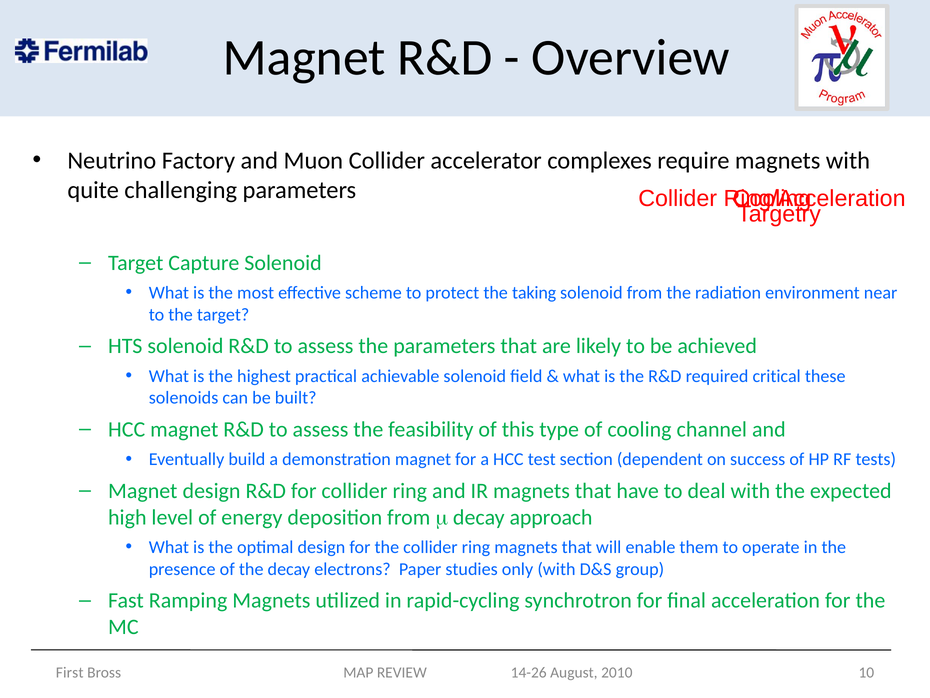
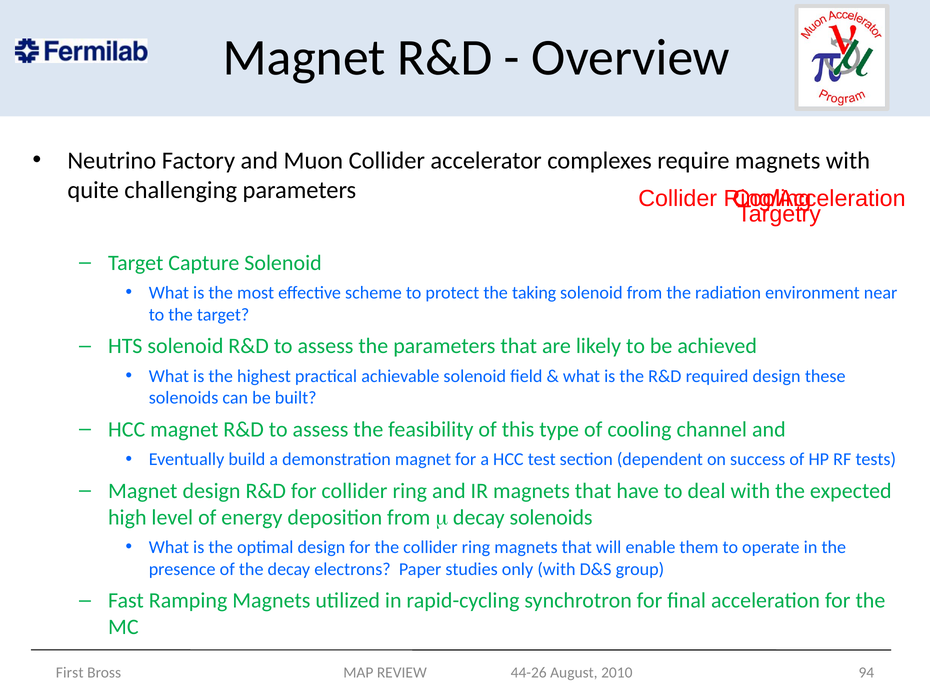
required critical: critical -> design
decay approach: approach -> solenoids
14-26: 14-26 -> 44-26
10: 10 -> 94
